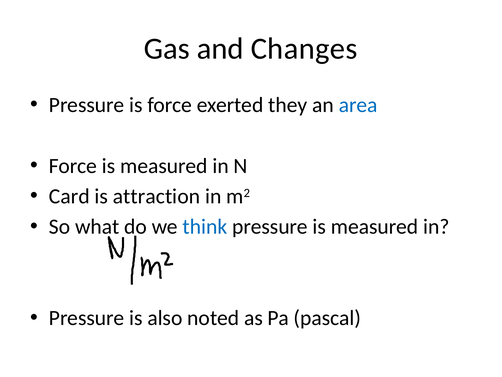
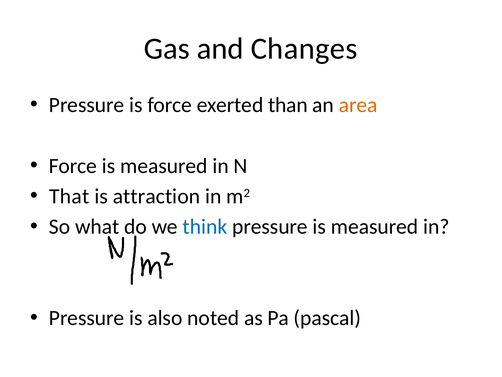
they: they -> than
area colour: blue -> orange
Card: Card -> That
